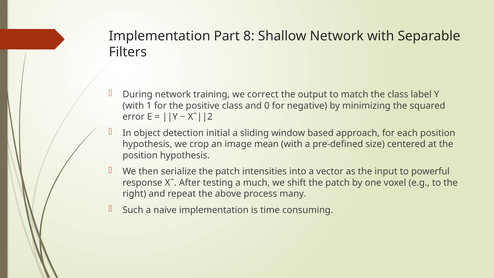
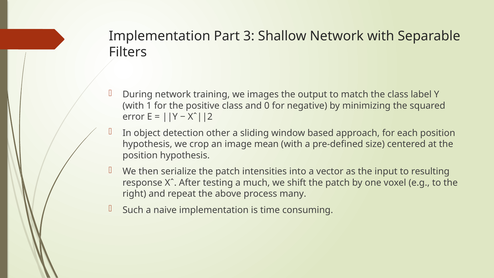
8: 8 -> 3
correct: correct -> images
initial: initial -> other
powerful: powerful -> resulting
